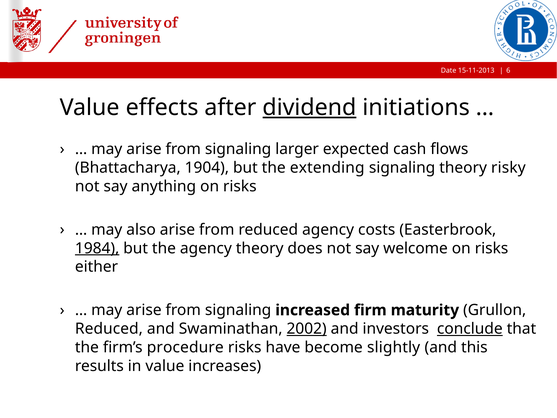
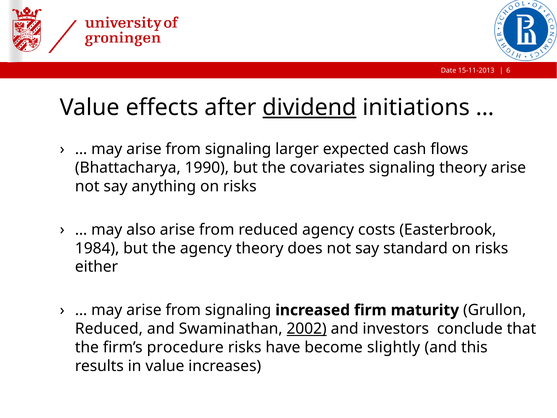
1904: 1904 -> 1990
extending: extending -> covariates
theory risky: risky -> arise
1984 underline: present -> none
welcome: welcome -> standard
conclude underline: present -> none
